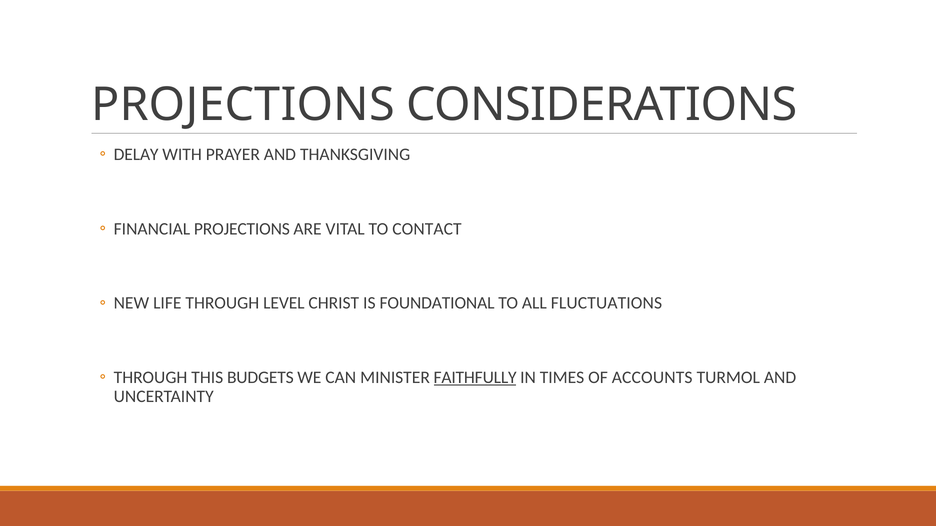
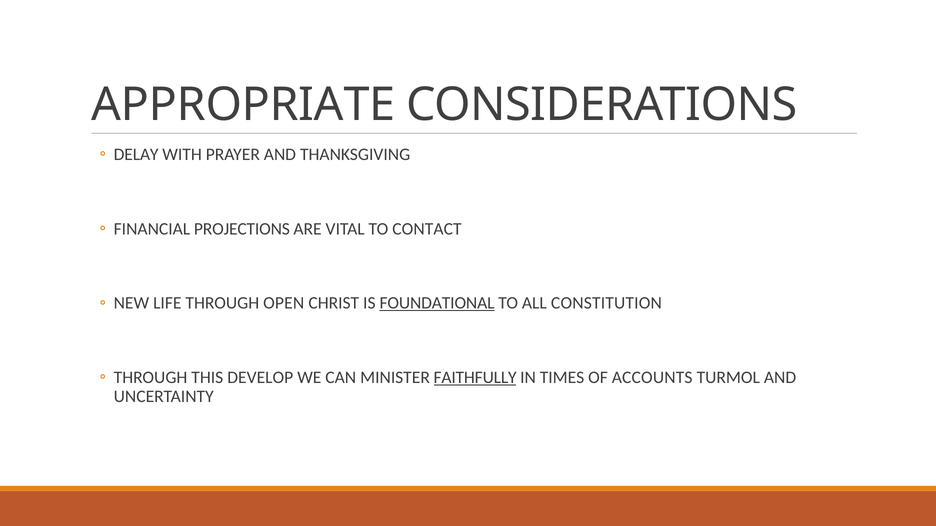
PROJECTIONS at (243, 105): PROJECTIONS -> APPROPRIATE
LEVEL: LEVEL -> OPEN
FOUNDATIONAL underline: none -> present
FLUCTUATIONS: FLUCTUATIONS -> CONSTITUTION
BUDGETS: BUDGETS -> DEVELOP
